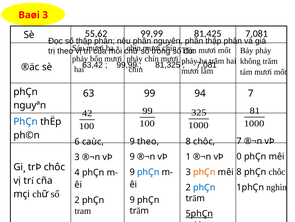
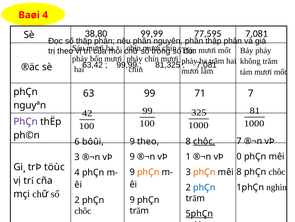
Baøi 3: 3 -> 4
55,62: 55,62 -> 38,80
81,425: 81,425 -> 77,595
94: 94 -> 71
PhÇn at (26, 121) colour: blue -> purple
chôc at (204, 141) underline: none -> present
caùc: caùc -> bôûi
trÞ chôc: chôc -> töùc
phÇn at (148, 172) colour: blue -> orange
tram at (83, 210): tram -> chôc
